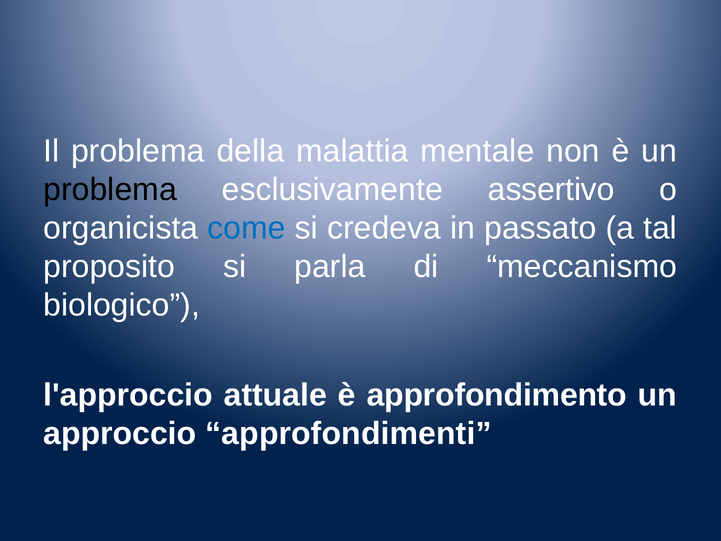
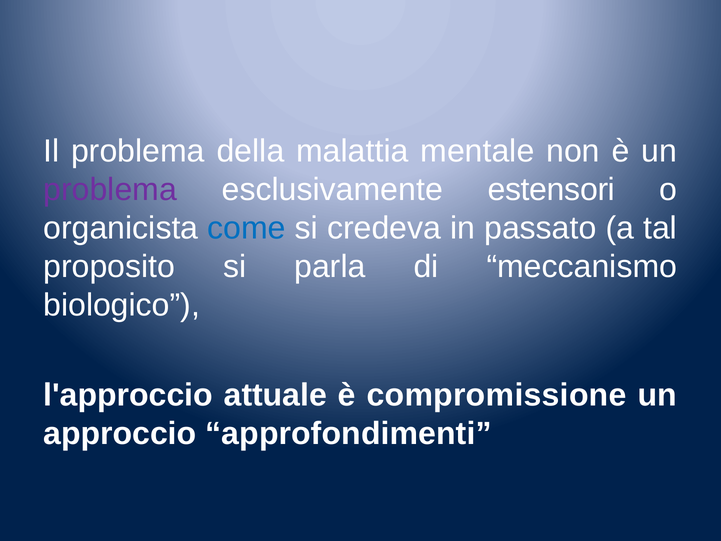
problema at (110, 190) colour: black -> purple
assertivo: assertivo -> estensori
approfondimento: approfondimento -> compromissione
